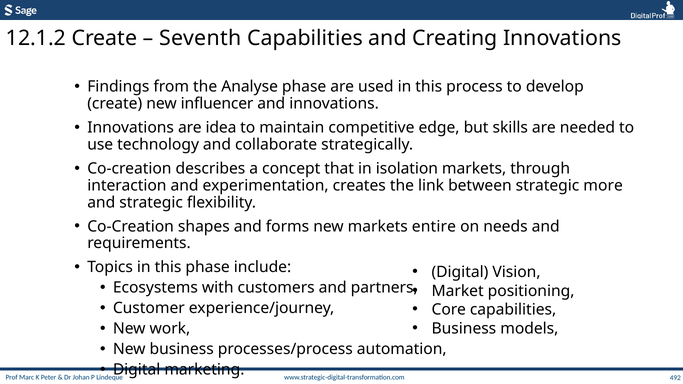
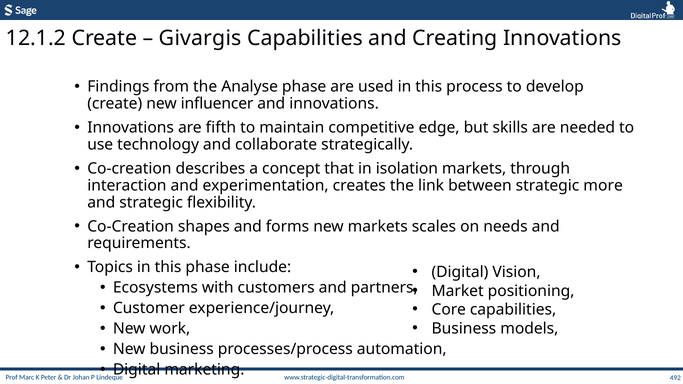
Seventh: Seventh -> Givargis
idea: idea -> fifth
entire: entire -> scales
